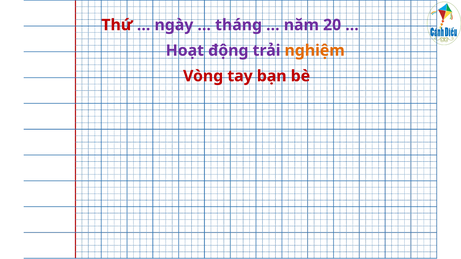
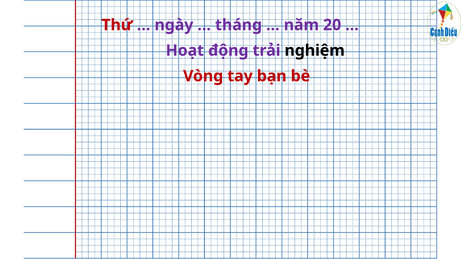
nghiệm colour: orange -> black
